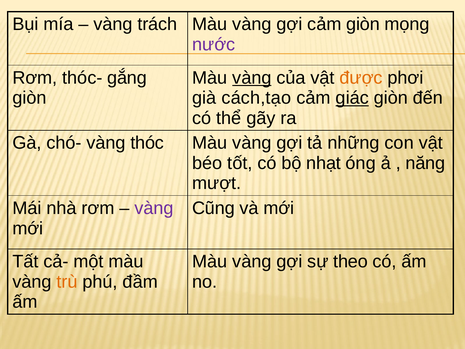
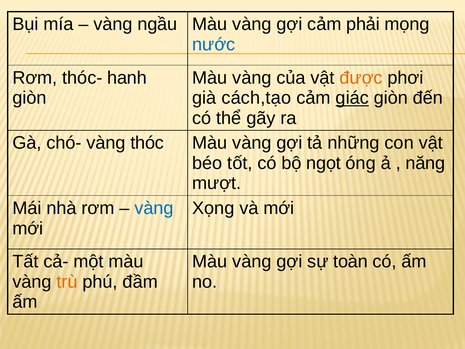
trách: trách -> ngầu
cảm giòn: giòn -> phải
nước colour: purple -> blue
gắng: gắng -> hanh
vàng at (252, 78) underline: present -> none
nhạt: nhạt -> ngọt
vàng at (154, 208) colour: purple -> blue
Cũng: Cũng -> Xọng
theo: theo -> toàn
